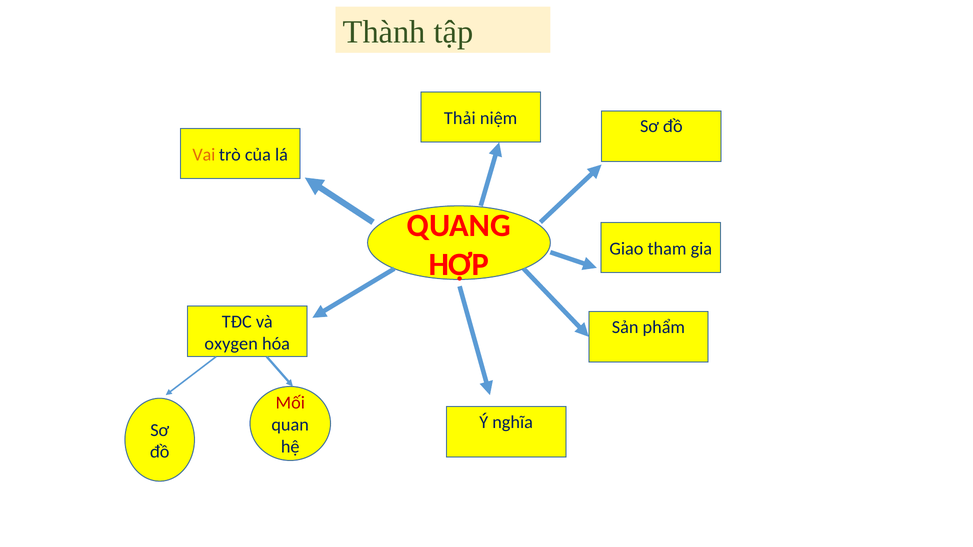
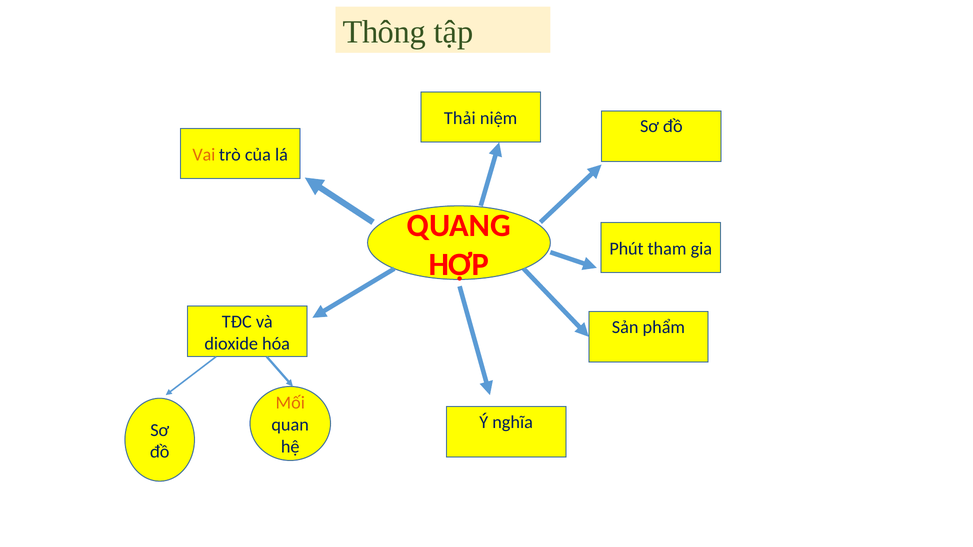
Thành: Thành -> Thông
Giao: Giao -> Phút
oxygen: oxygen -> dioxide
Mối colour: red -> orange
